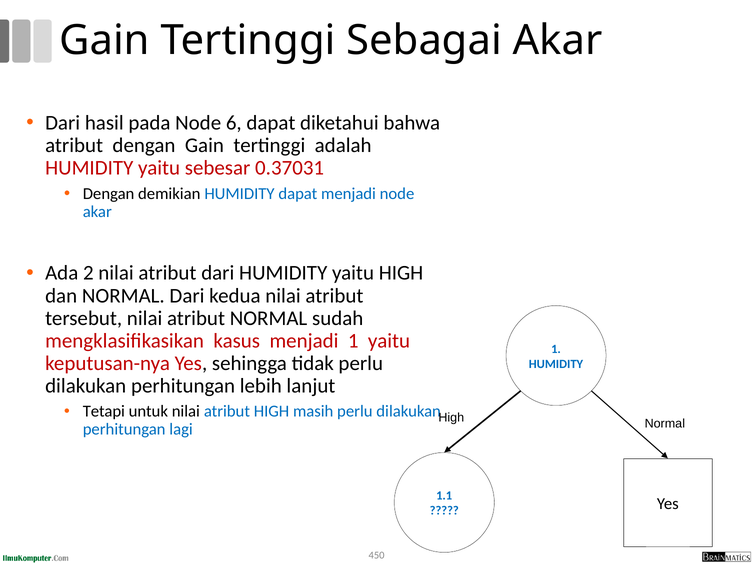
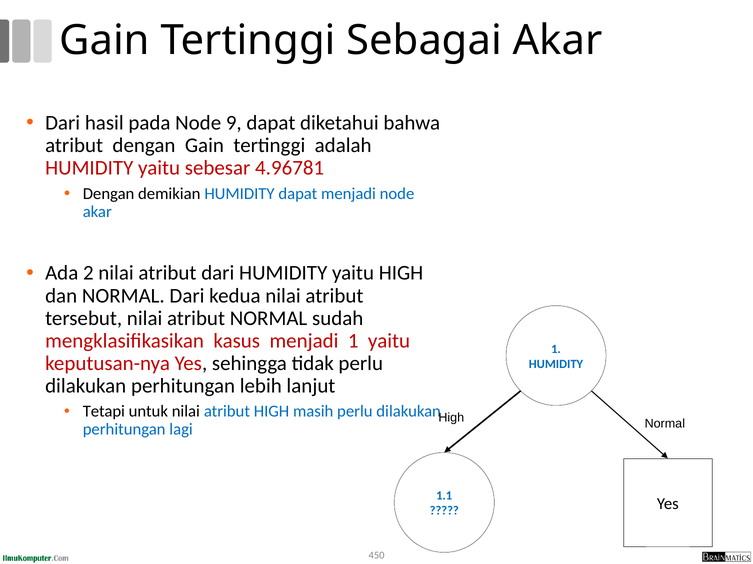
6: 6 -> 9
0.37031: 0.37031 -> 4.96781
